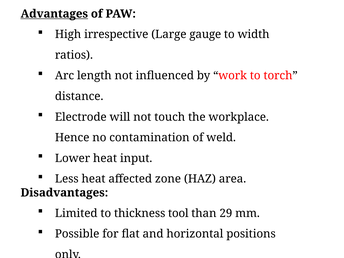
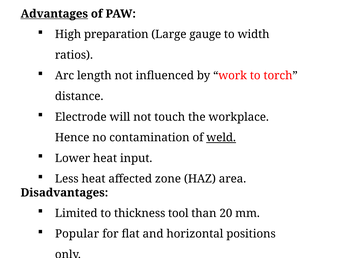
irrespective: irrespective -> preparation
weld underline: none -> present
29: 29 -> 20
Possible: Possible -> Popular
